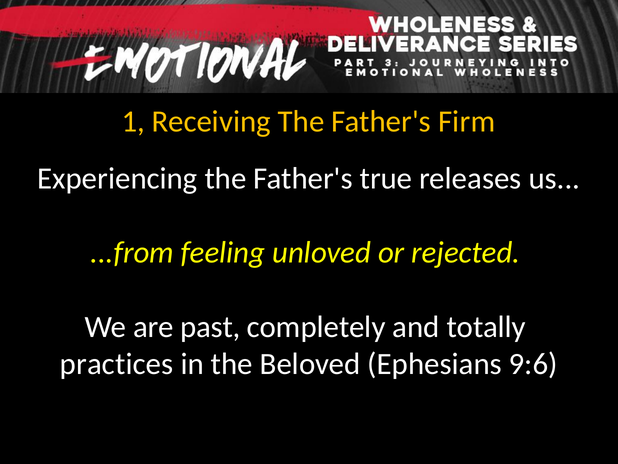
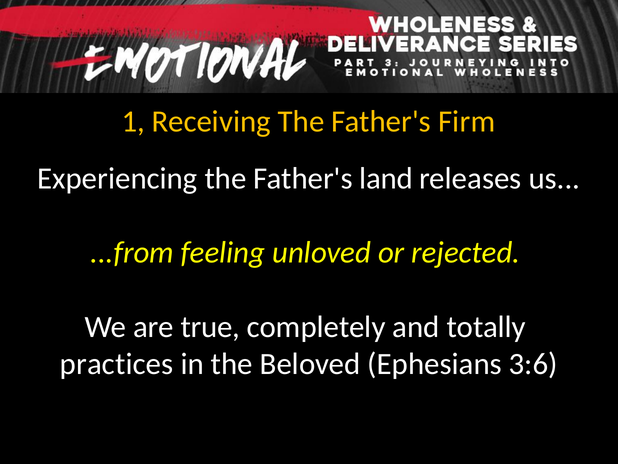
true: true -> land
past: past -> true
9:6: 9:6 -> 3:6
